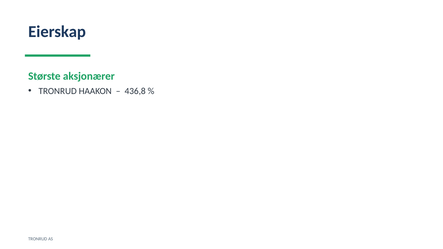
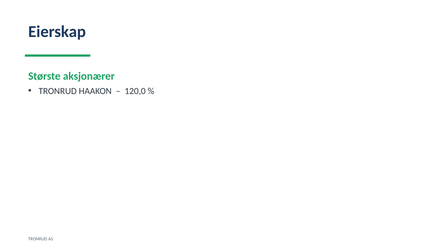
436,8: 436,8 -> 120,0
